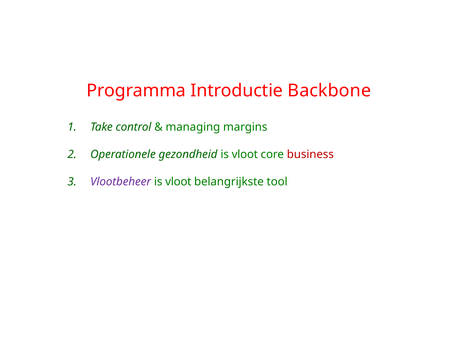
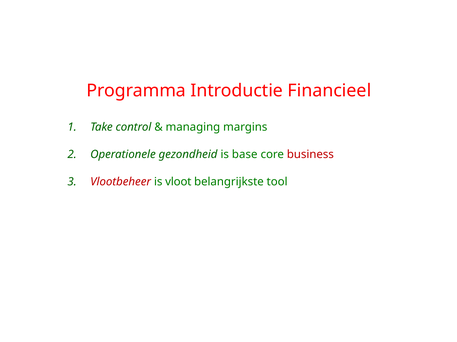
Backbone: Backbone -> Financieel
gezondheid is vloot: vloot -> base
Vlootbeheer colour: purple -> red
